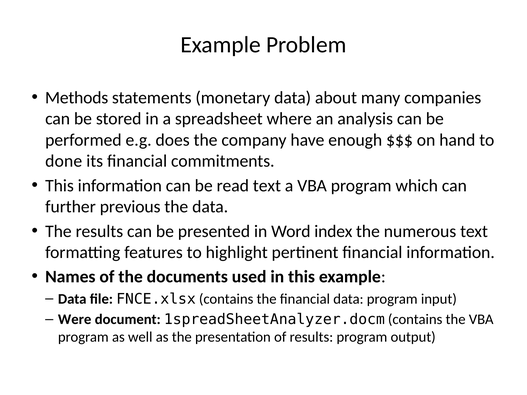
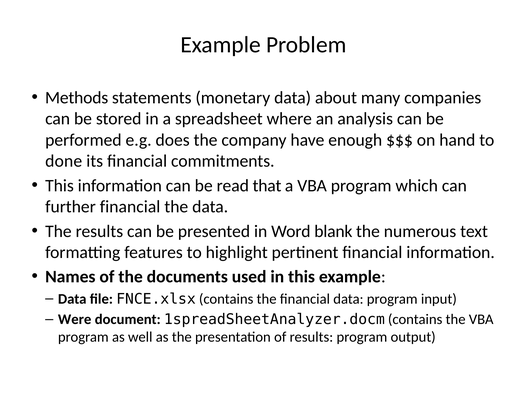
read text: text -> that
further previous: previous -> financial
index: index -> blank
